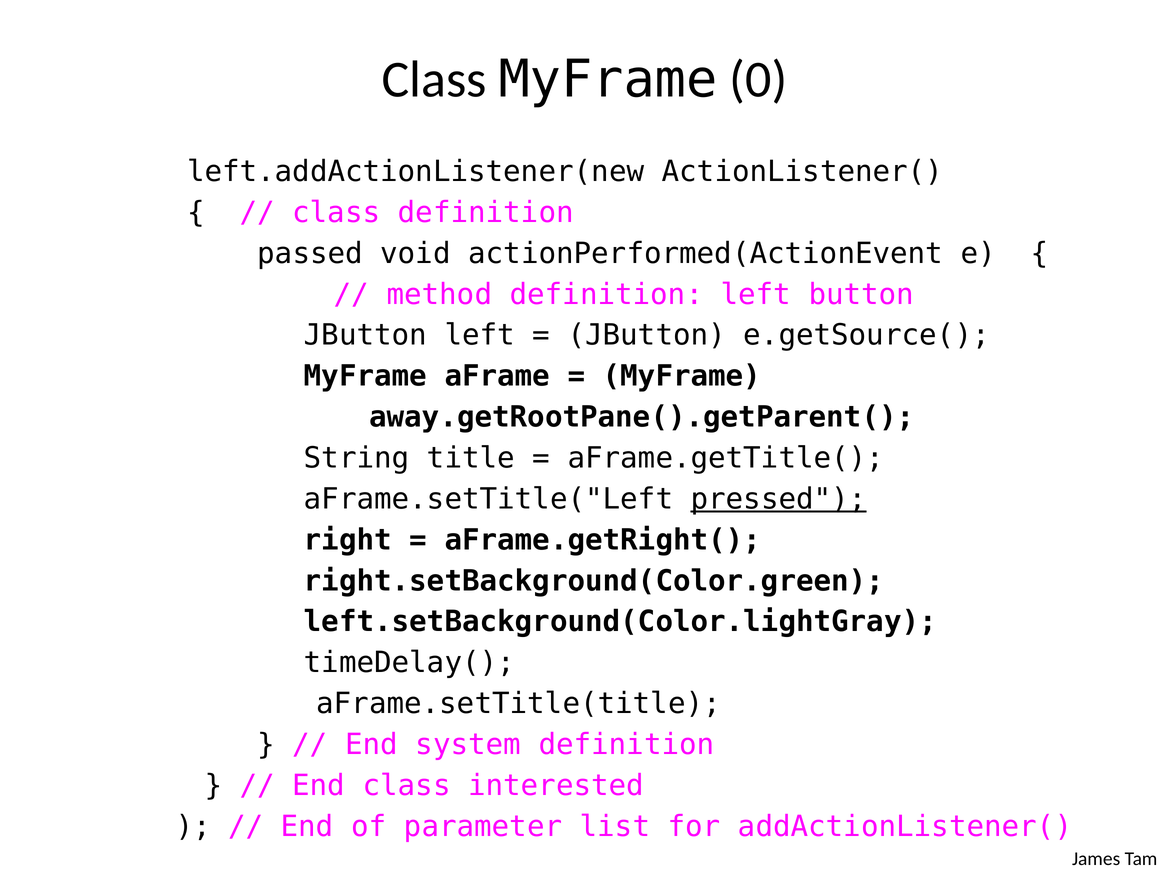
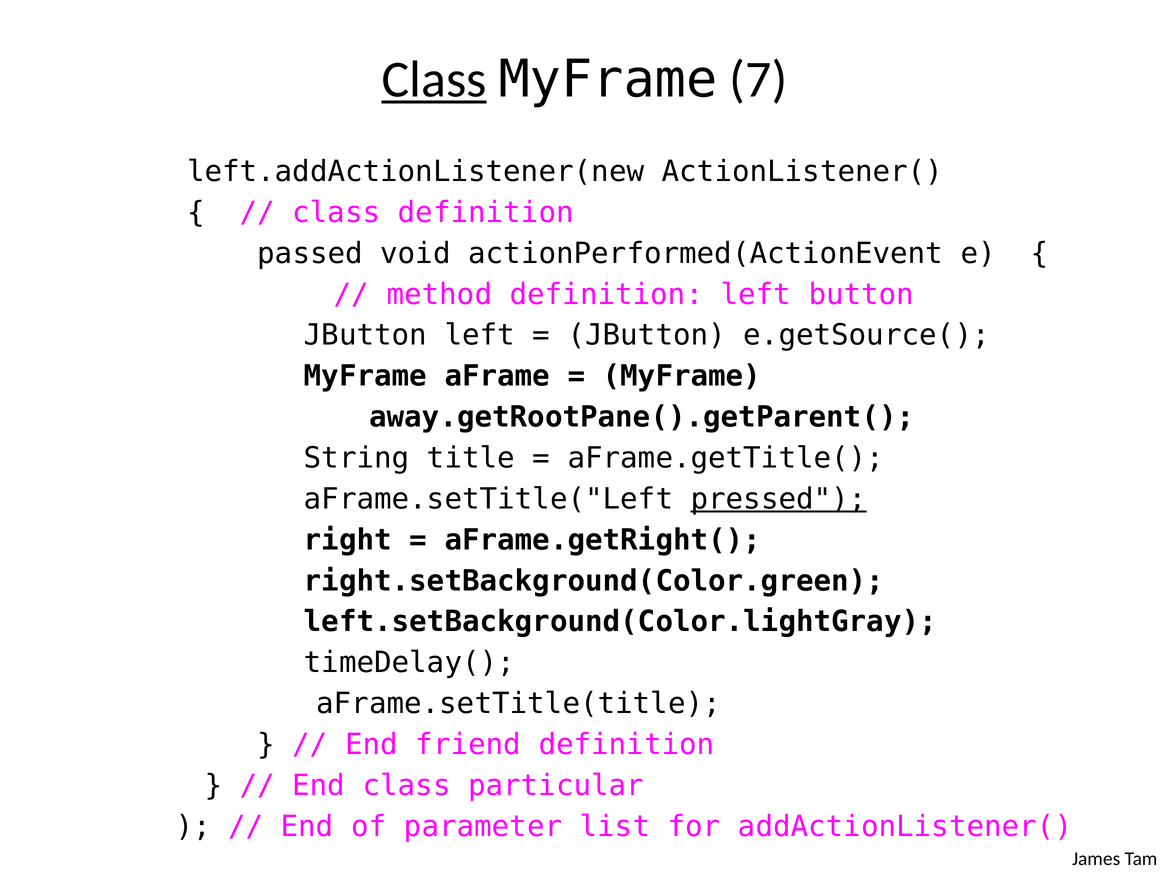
Class at (434, 80) underline: none -> present
0: 0 -> 7
system: system -> friend
interested: interested -> particular
